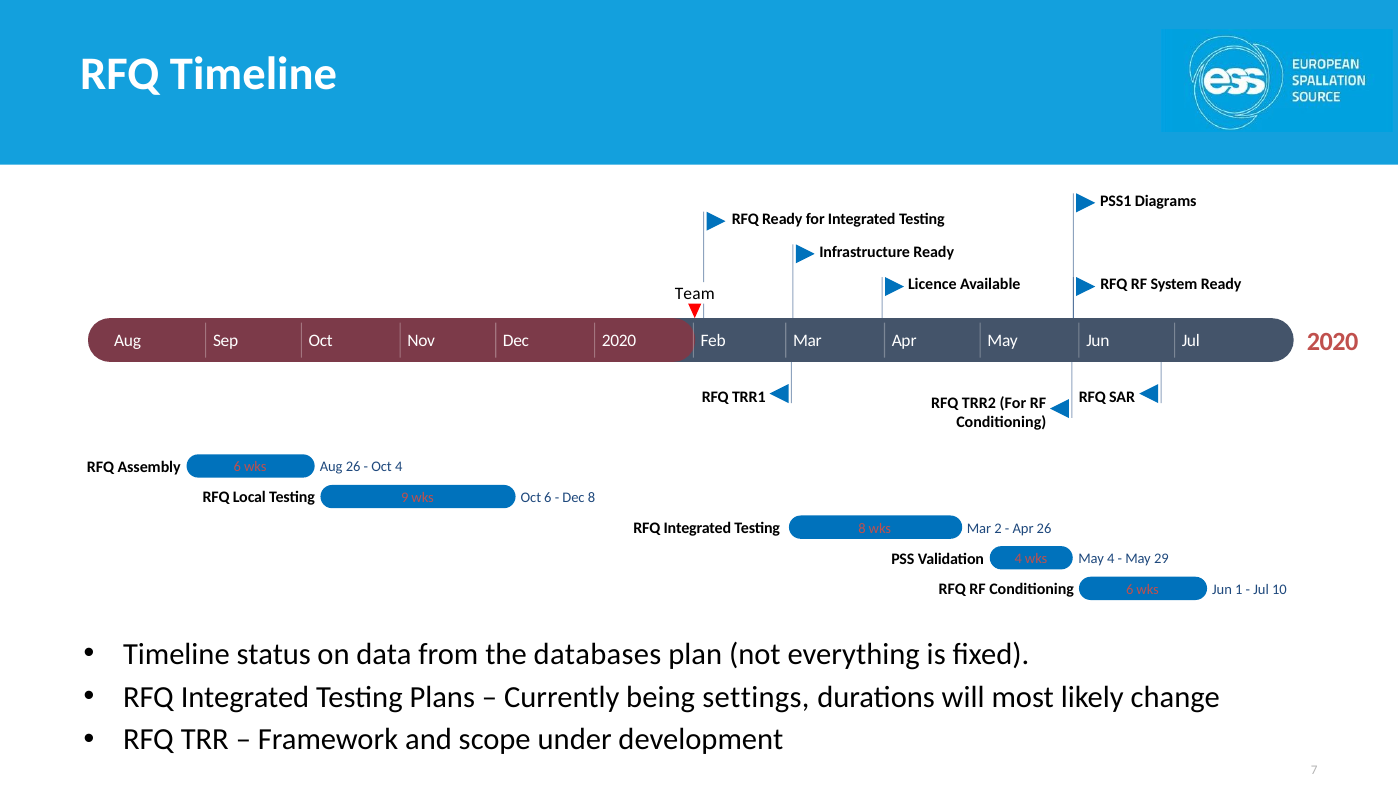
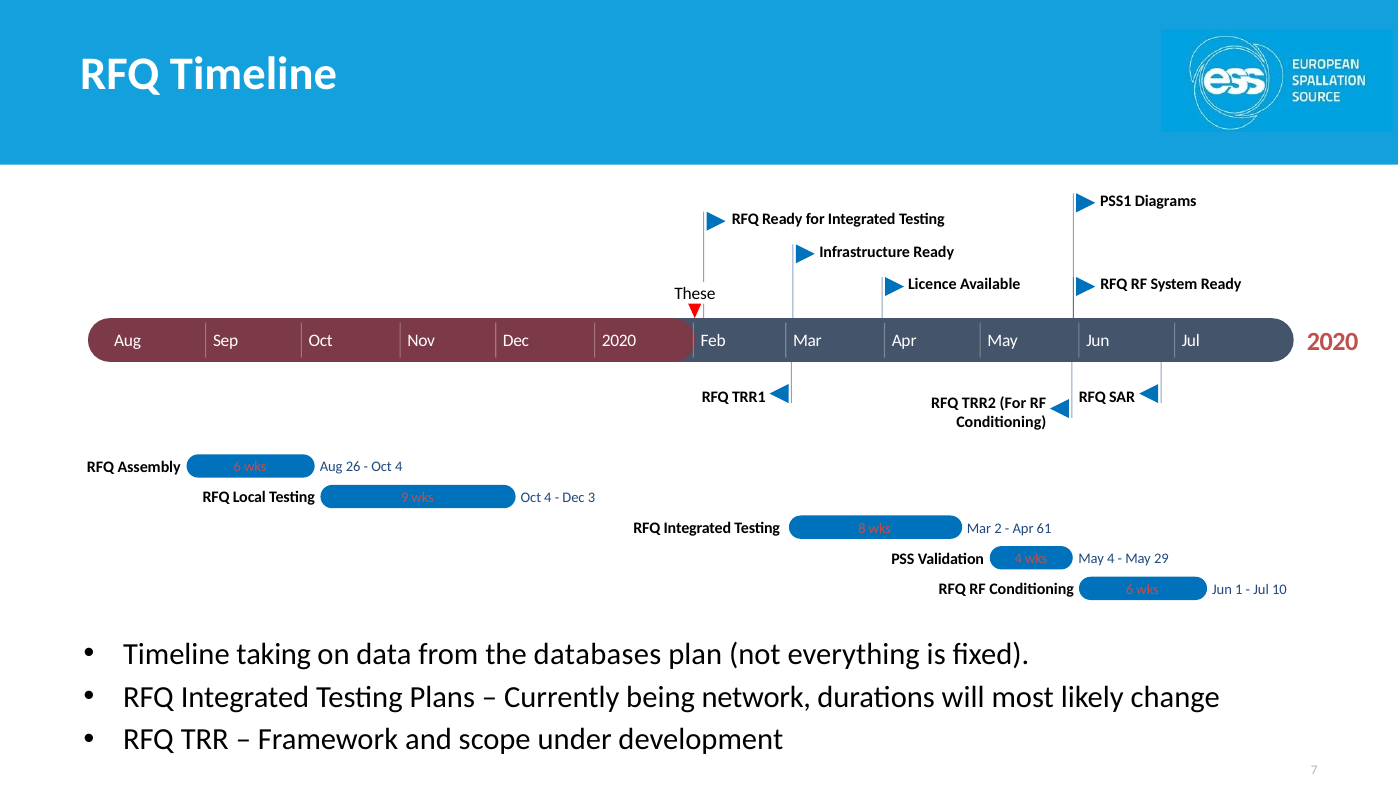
Team: Team -> These
Testing Oct 6: 6 -> 4
Dec 8: 8 -> 3
Apr 26: 26 -> 61
status: status -> taking
settings: settings -> network
